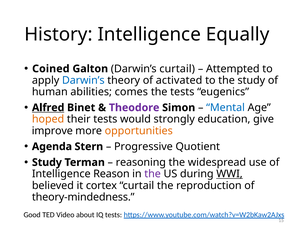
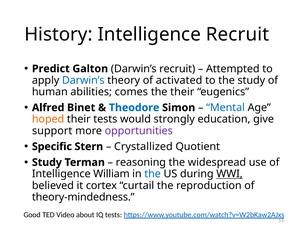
Intelligence Equally: Equally -> Recruit
Coined: Coined -> Predict
Darwin’s curtail: curtail -> recruit
the tests: tests -> their
Alfred underline: present -> none
Theodore colour: purple -> blue
improve: improve -> support
opportunities colour: orange -> purple
Agenda: Agenda -> Specific
Progressive: Progressive -> Crystallized
Reason: Reason -> William
the at (153, 174) colour: purple -> blue
